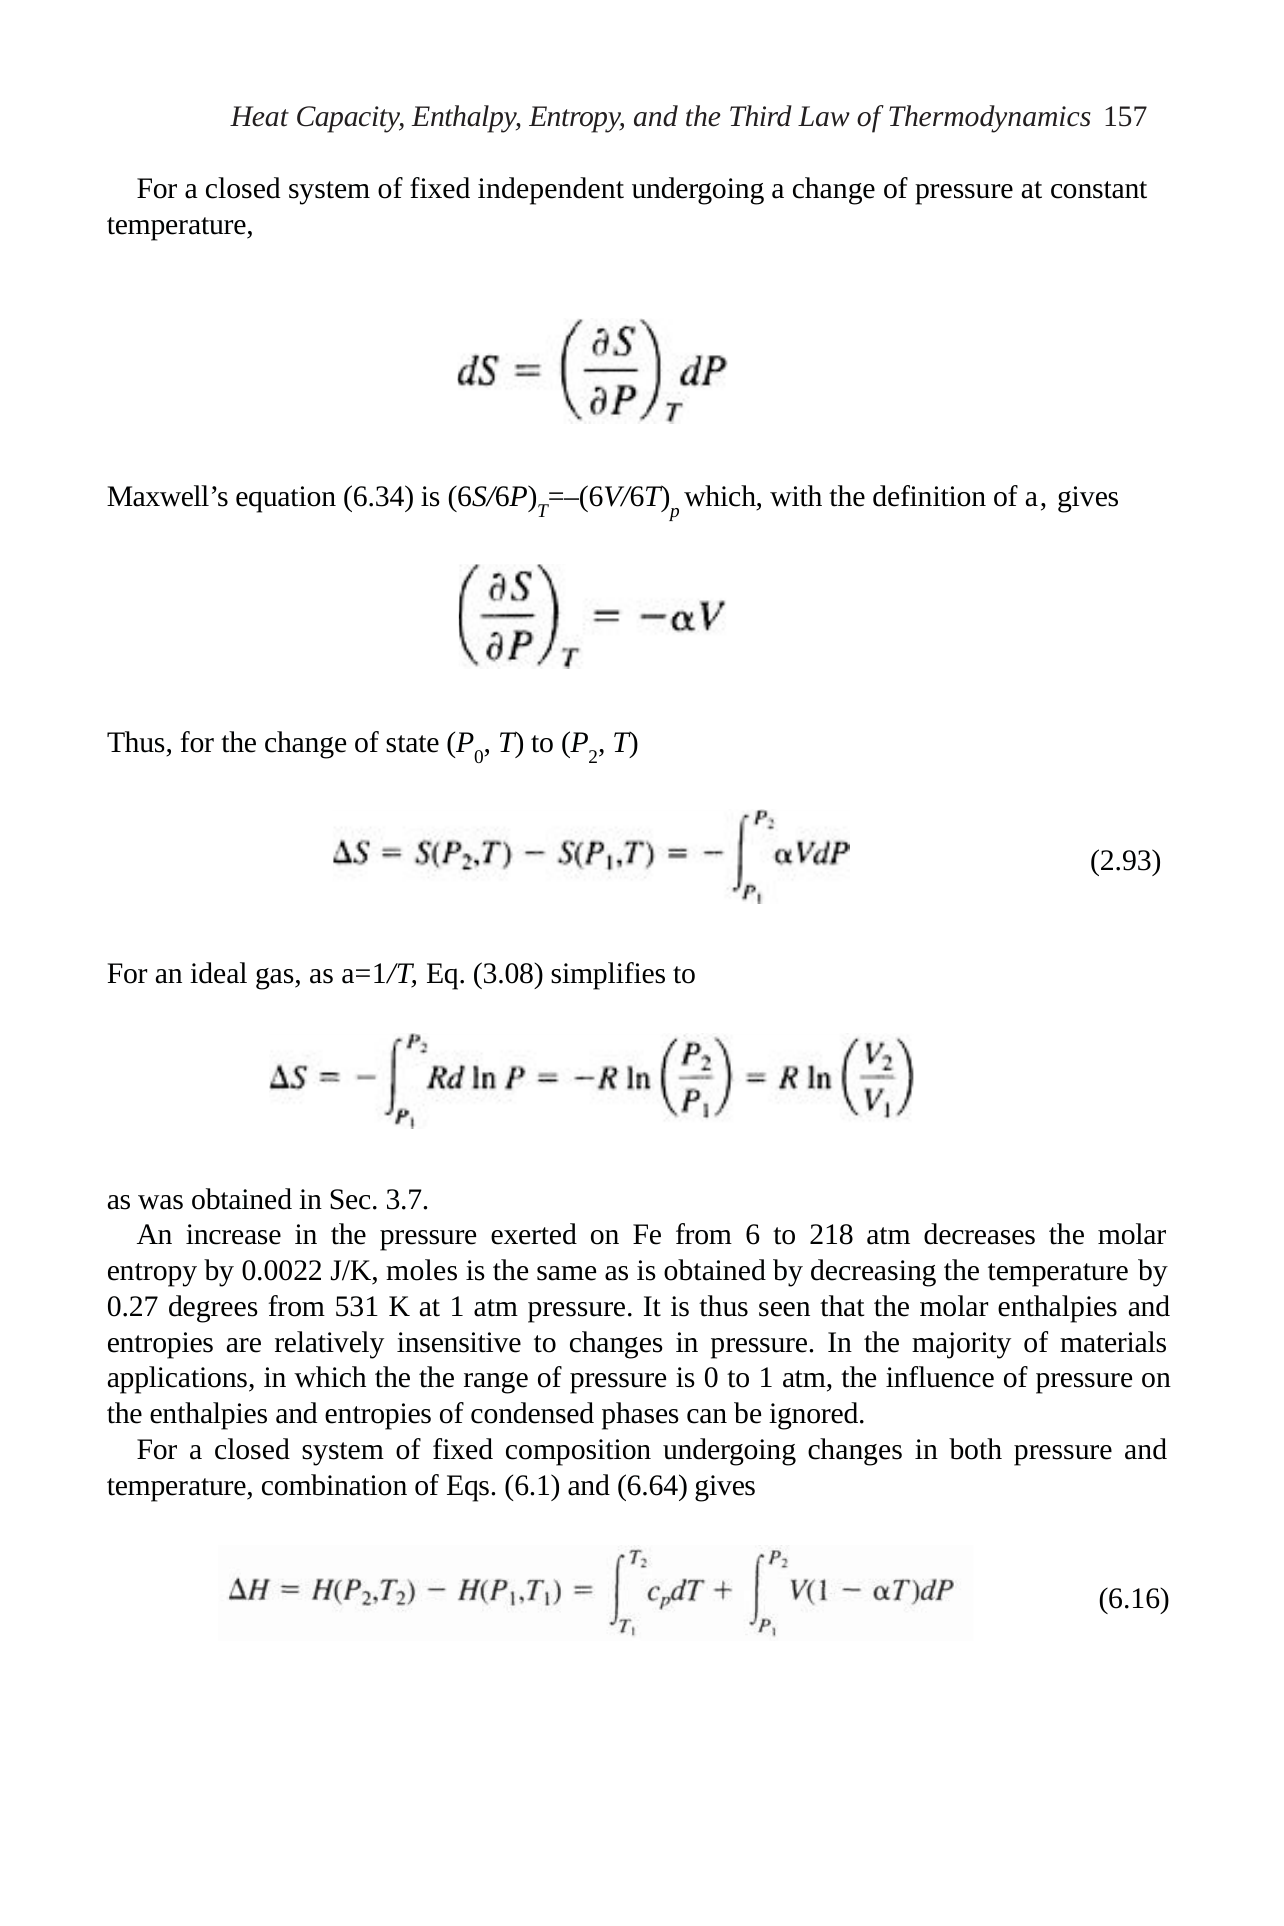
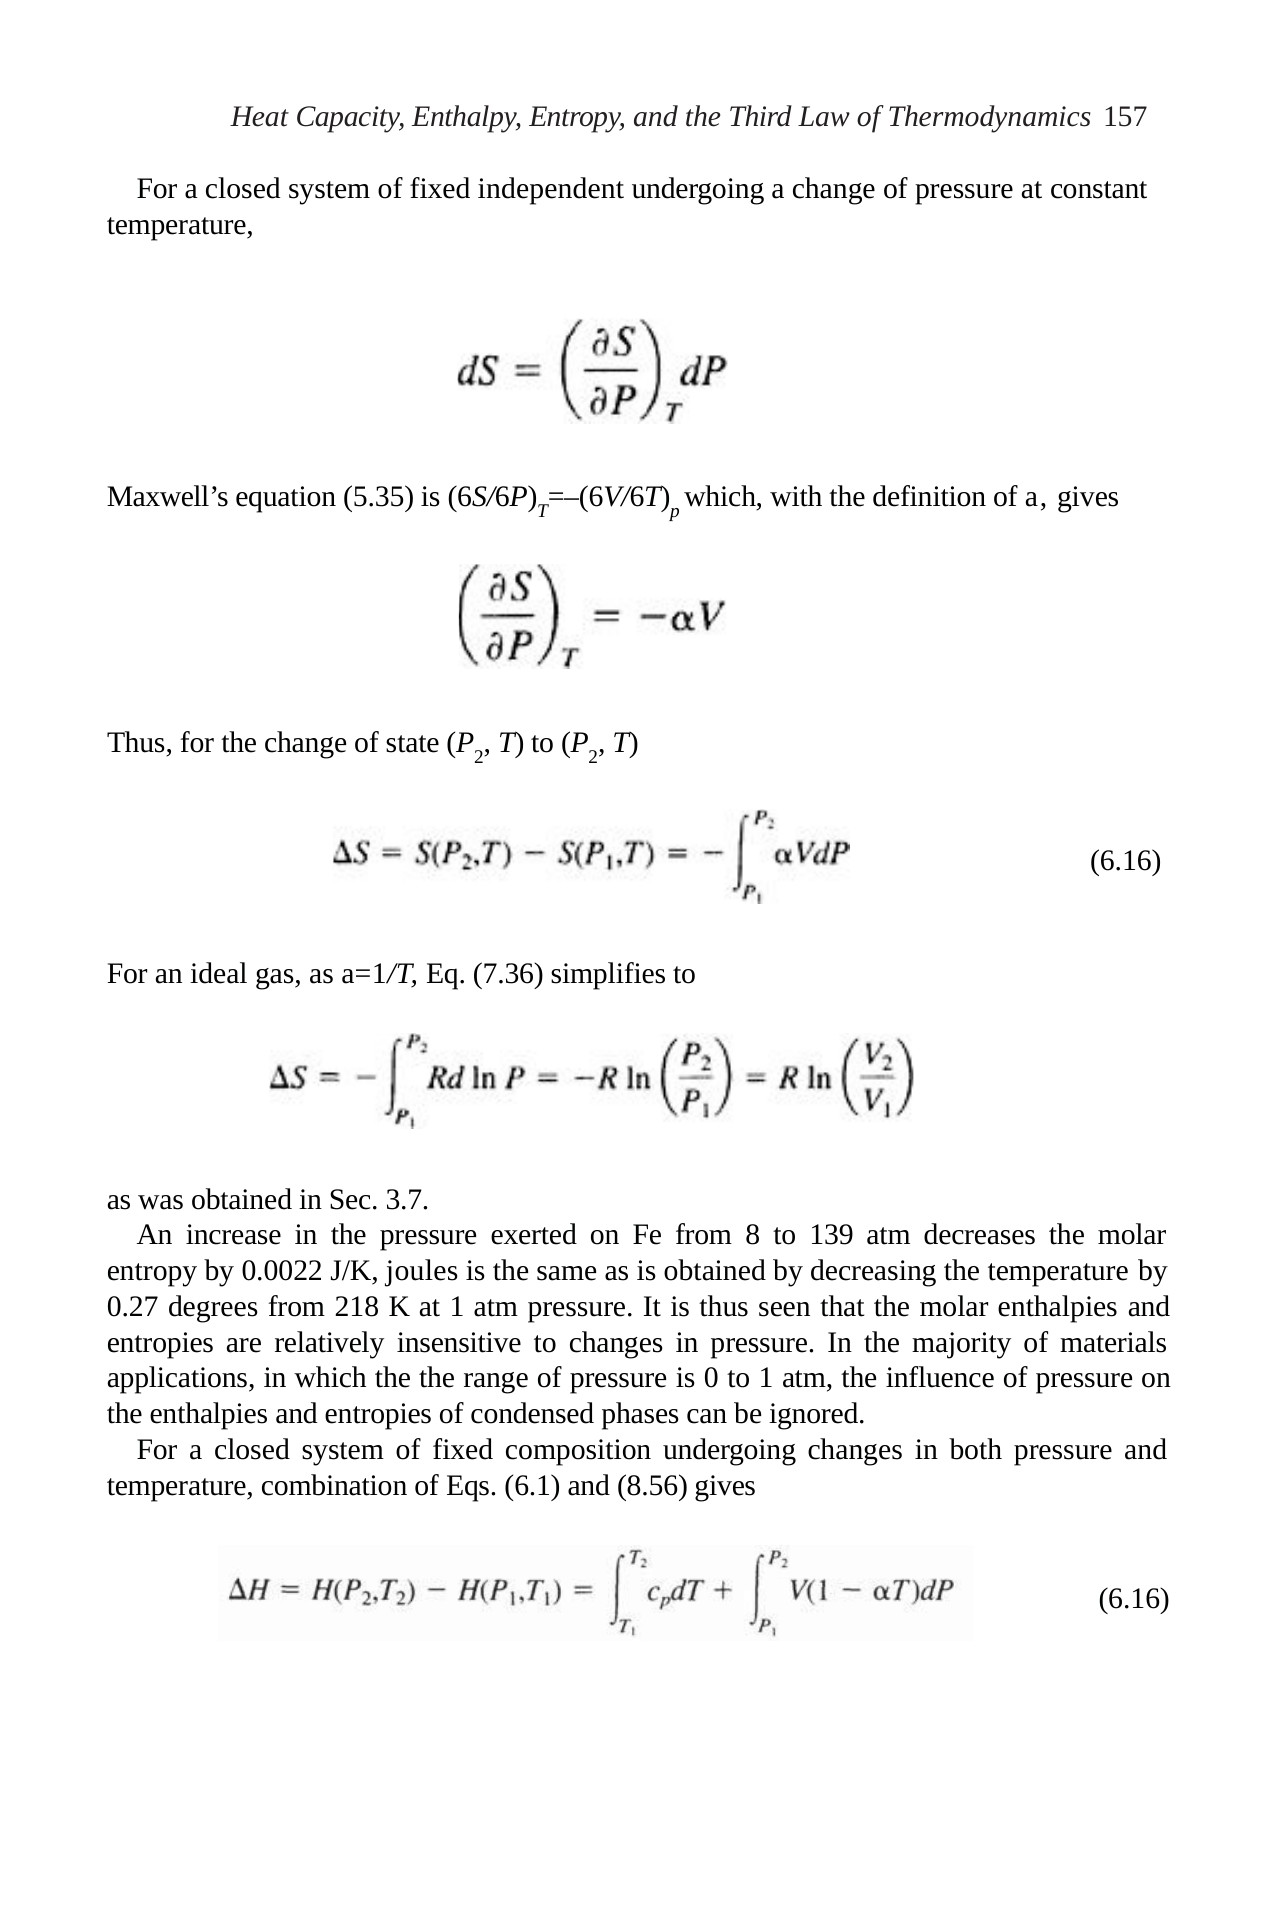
6.34: 6.34 -> 5.35
0 at (479, 757): 0 -> 2
2.93 at (1126, 860): 2.93 -> 6.16
3.08: 3.08 -> 7.36
6: 6 -> 8
218: 218 -> 139
moles: moles -> joules
531: 531 -> 218
6.64: 6.64 -> 8.56
